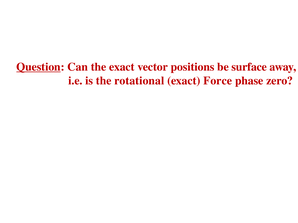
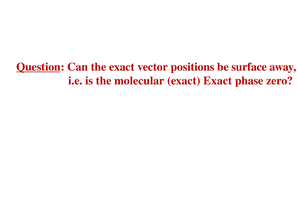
rotational: rotational -> molecular
exact Force: Force -> Exact
